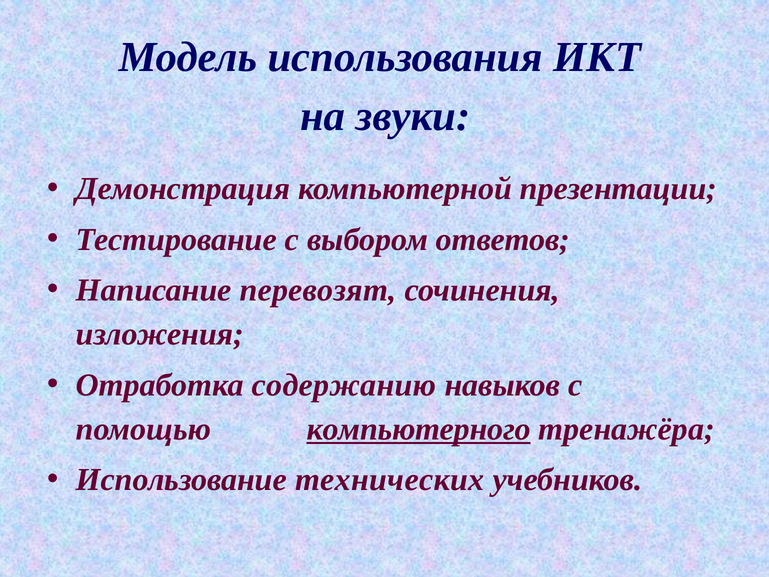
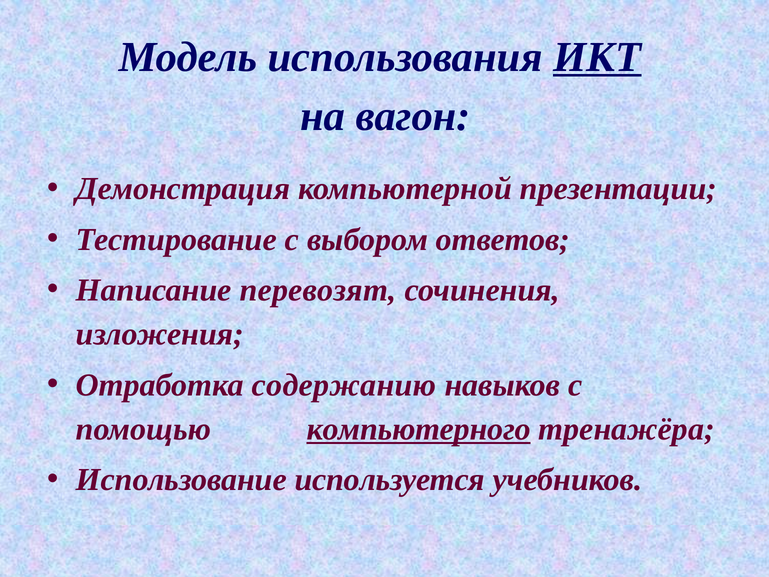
ИКТ underline: none -> present
звуки: звуки -> вагон
технических: технических -> используется
